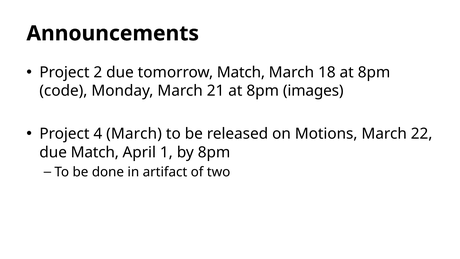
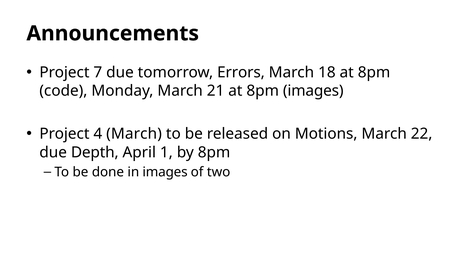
2: 2 -> 7
tomorrow Match: Match -> Errors
due Match: Match -> Depth
in artifact: artifact -> images
